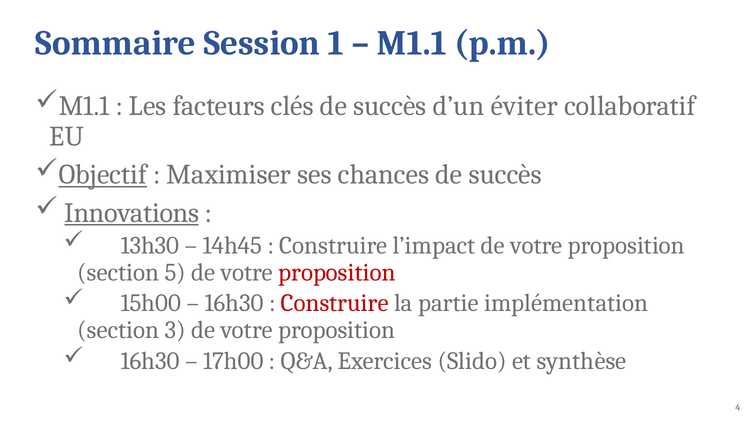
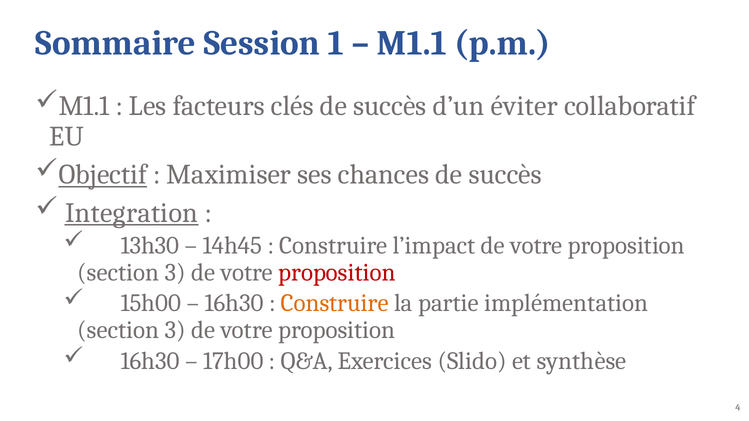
Innovations: Innovations -> Integration
5 at (175, 272): 5 -> 3
Construire at (335, 303) colour: red -> orange
